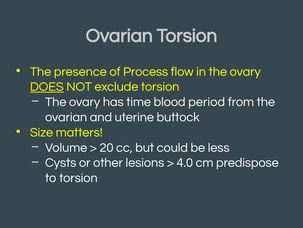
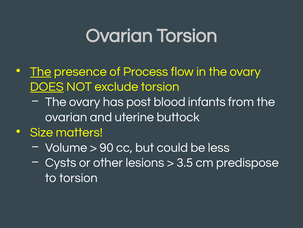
The at (41, 71) underline: none -> present
time: time -> post
period: period -> infants
20: 20 -> 90
4.0: 4.0 -> 3.5
